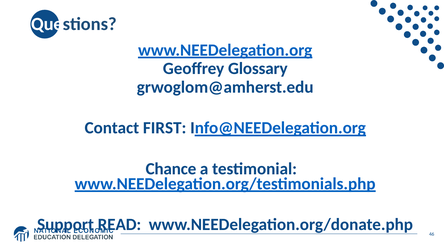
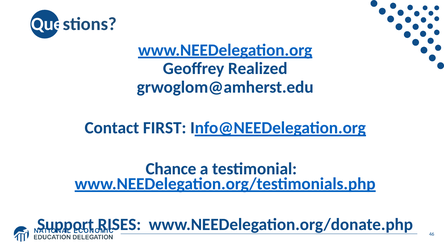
Glossary: Glossary -> Realized
READ: READ -> RISES
